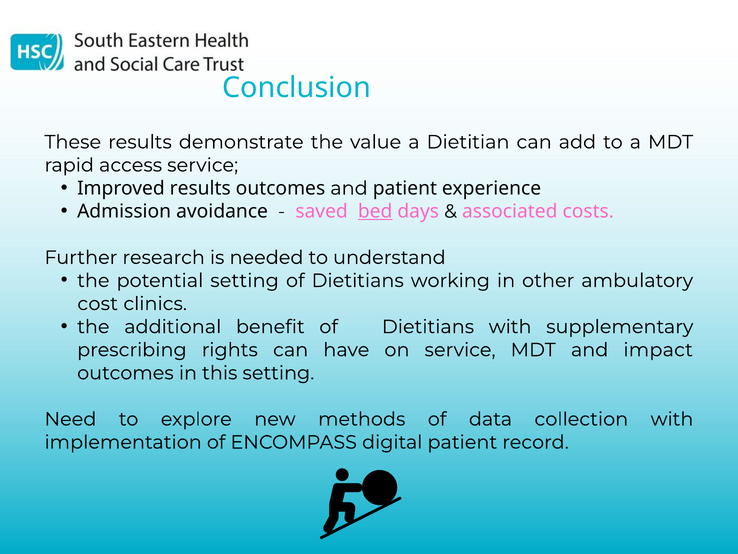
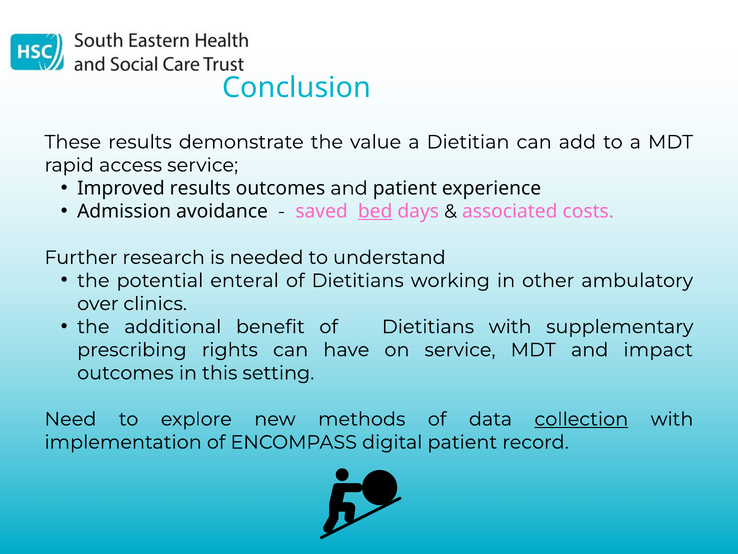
potential setting: setting -> enteral
cost: cost -> over
collection underline: none -> present
